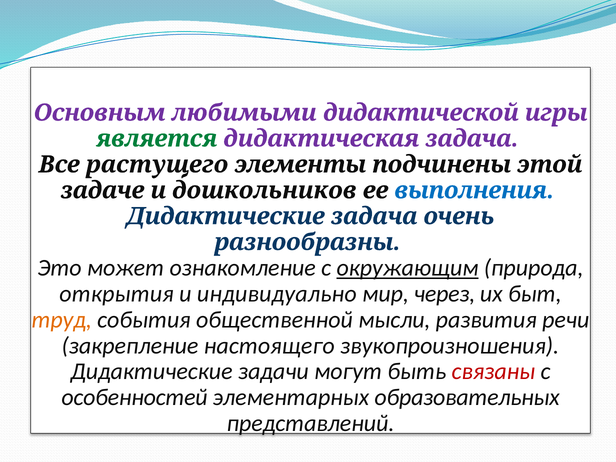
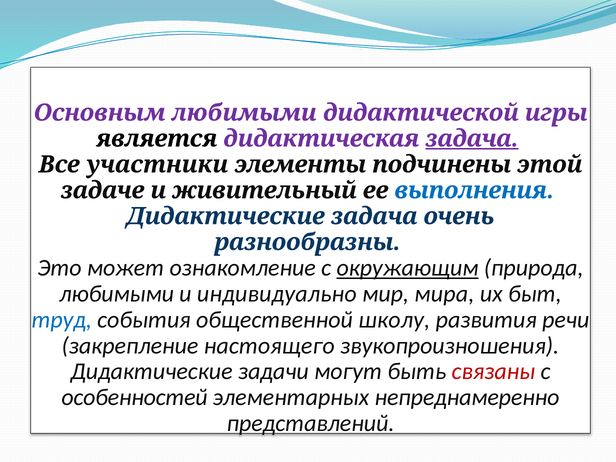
является colour: green -> black
задача at (472, 139) underline: none -> present
растущего: растущего -> участники
дошкольников: дошкольников -> живительный
открытия at (117, 294): открытия -> любимыми
через: через -> мира
труд colour: orange -> blue
мысли: мысли -> школу
образовательных: образовательных -> непреднамеренно
